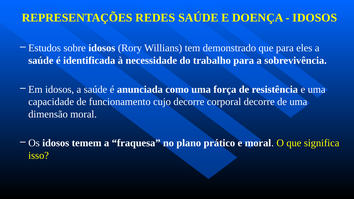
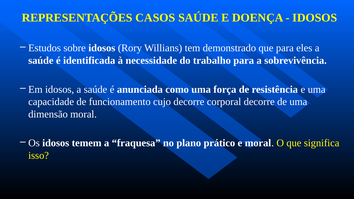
REDES: REDES -> CASOS
